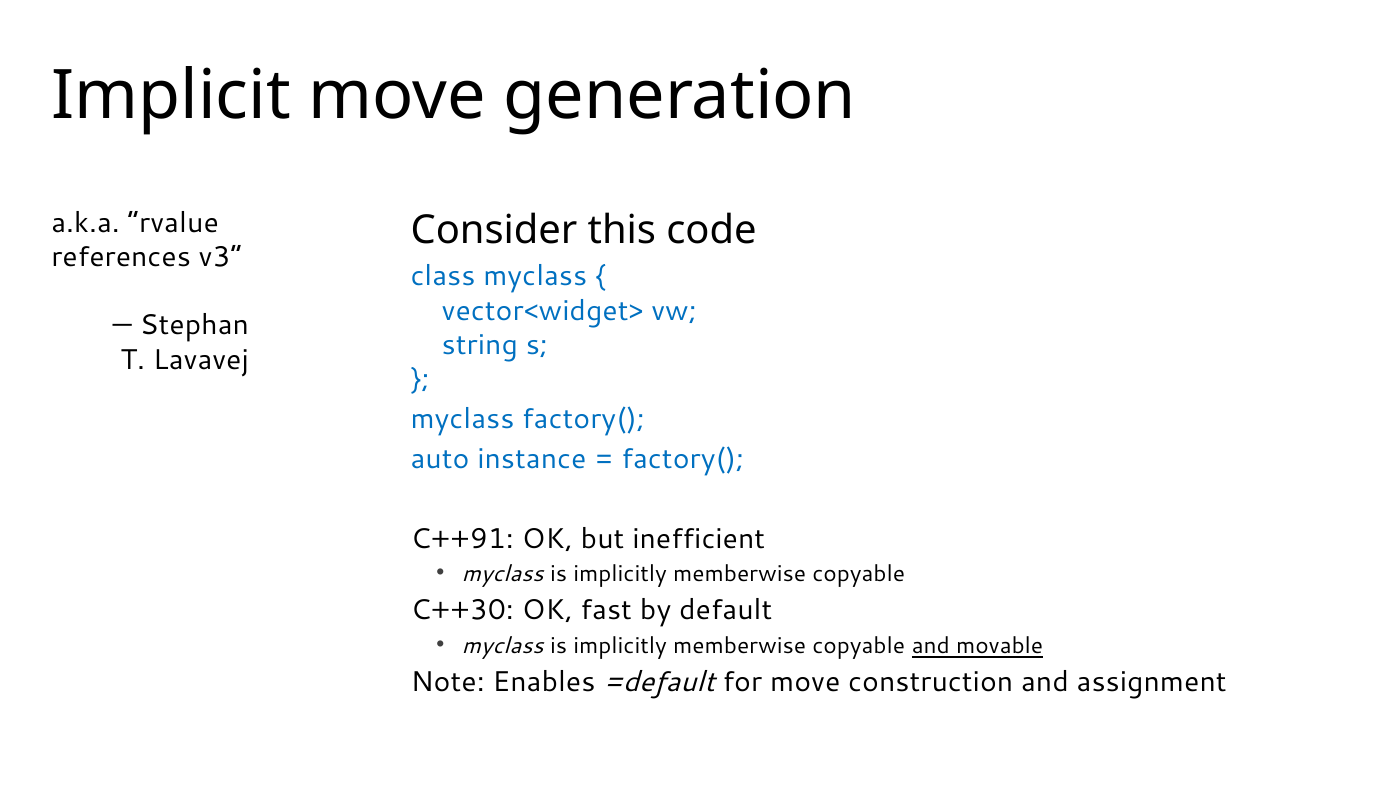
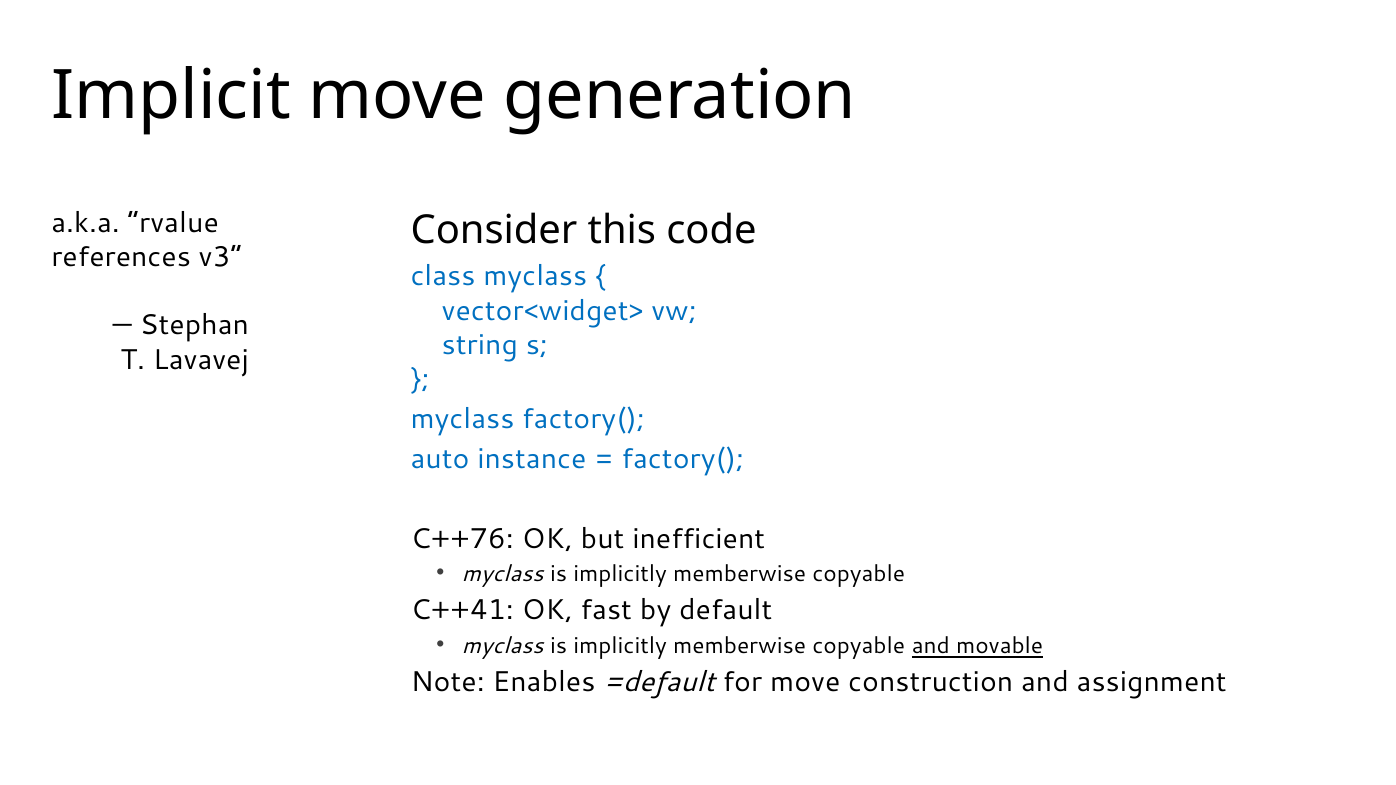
C++91: C++91 -> C++76
C++30: C++30 -> C++41
